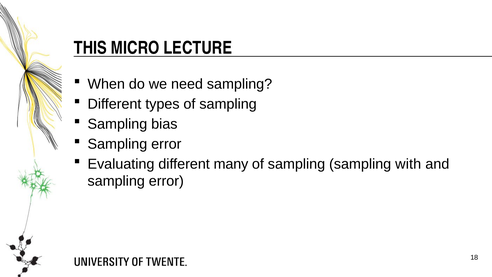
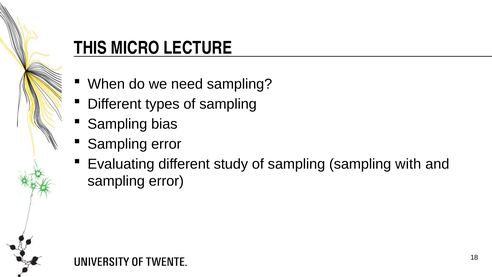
many: many -> study
